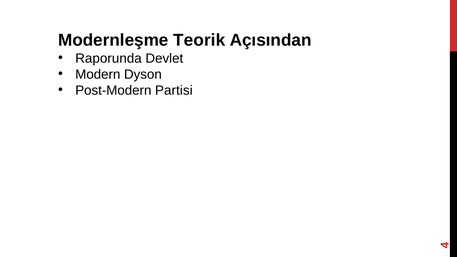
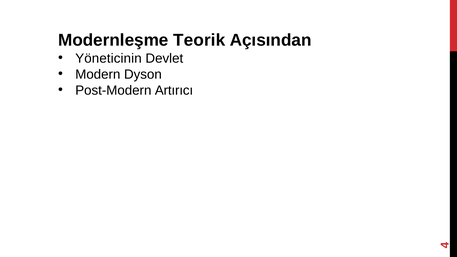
Raporunda: Raporunda -> Yöneticinin
Partisi: Partisi -> Artırıcı
